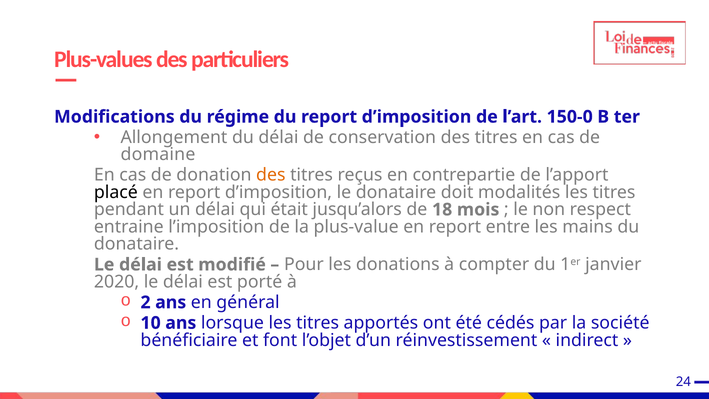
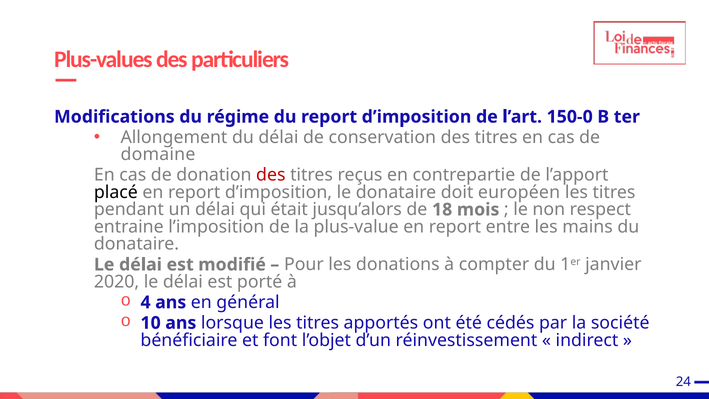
des at (271, 175) colour: orange -> red
modalités: modalités -> européen
2: 2 -> 4
